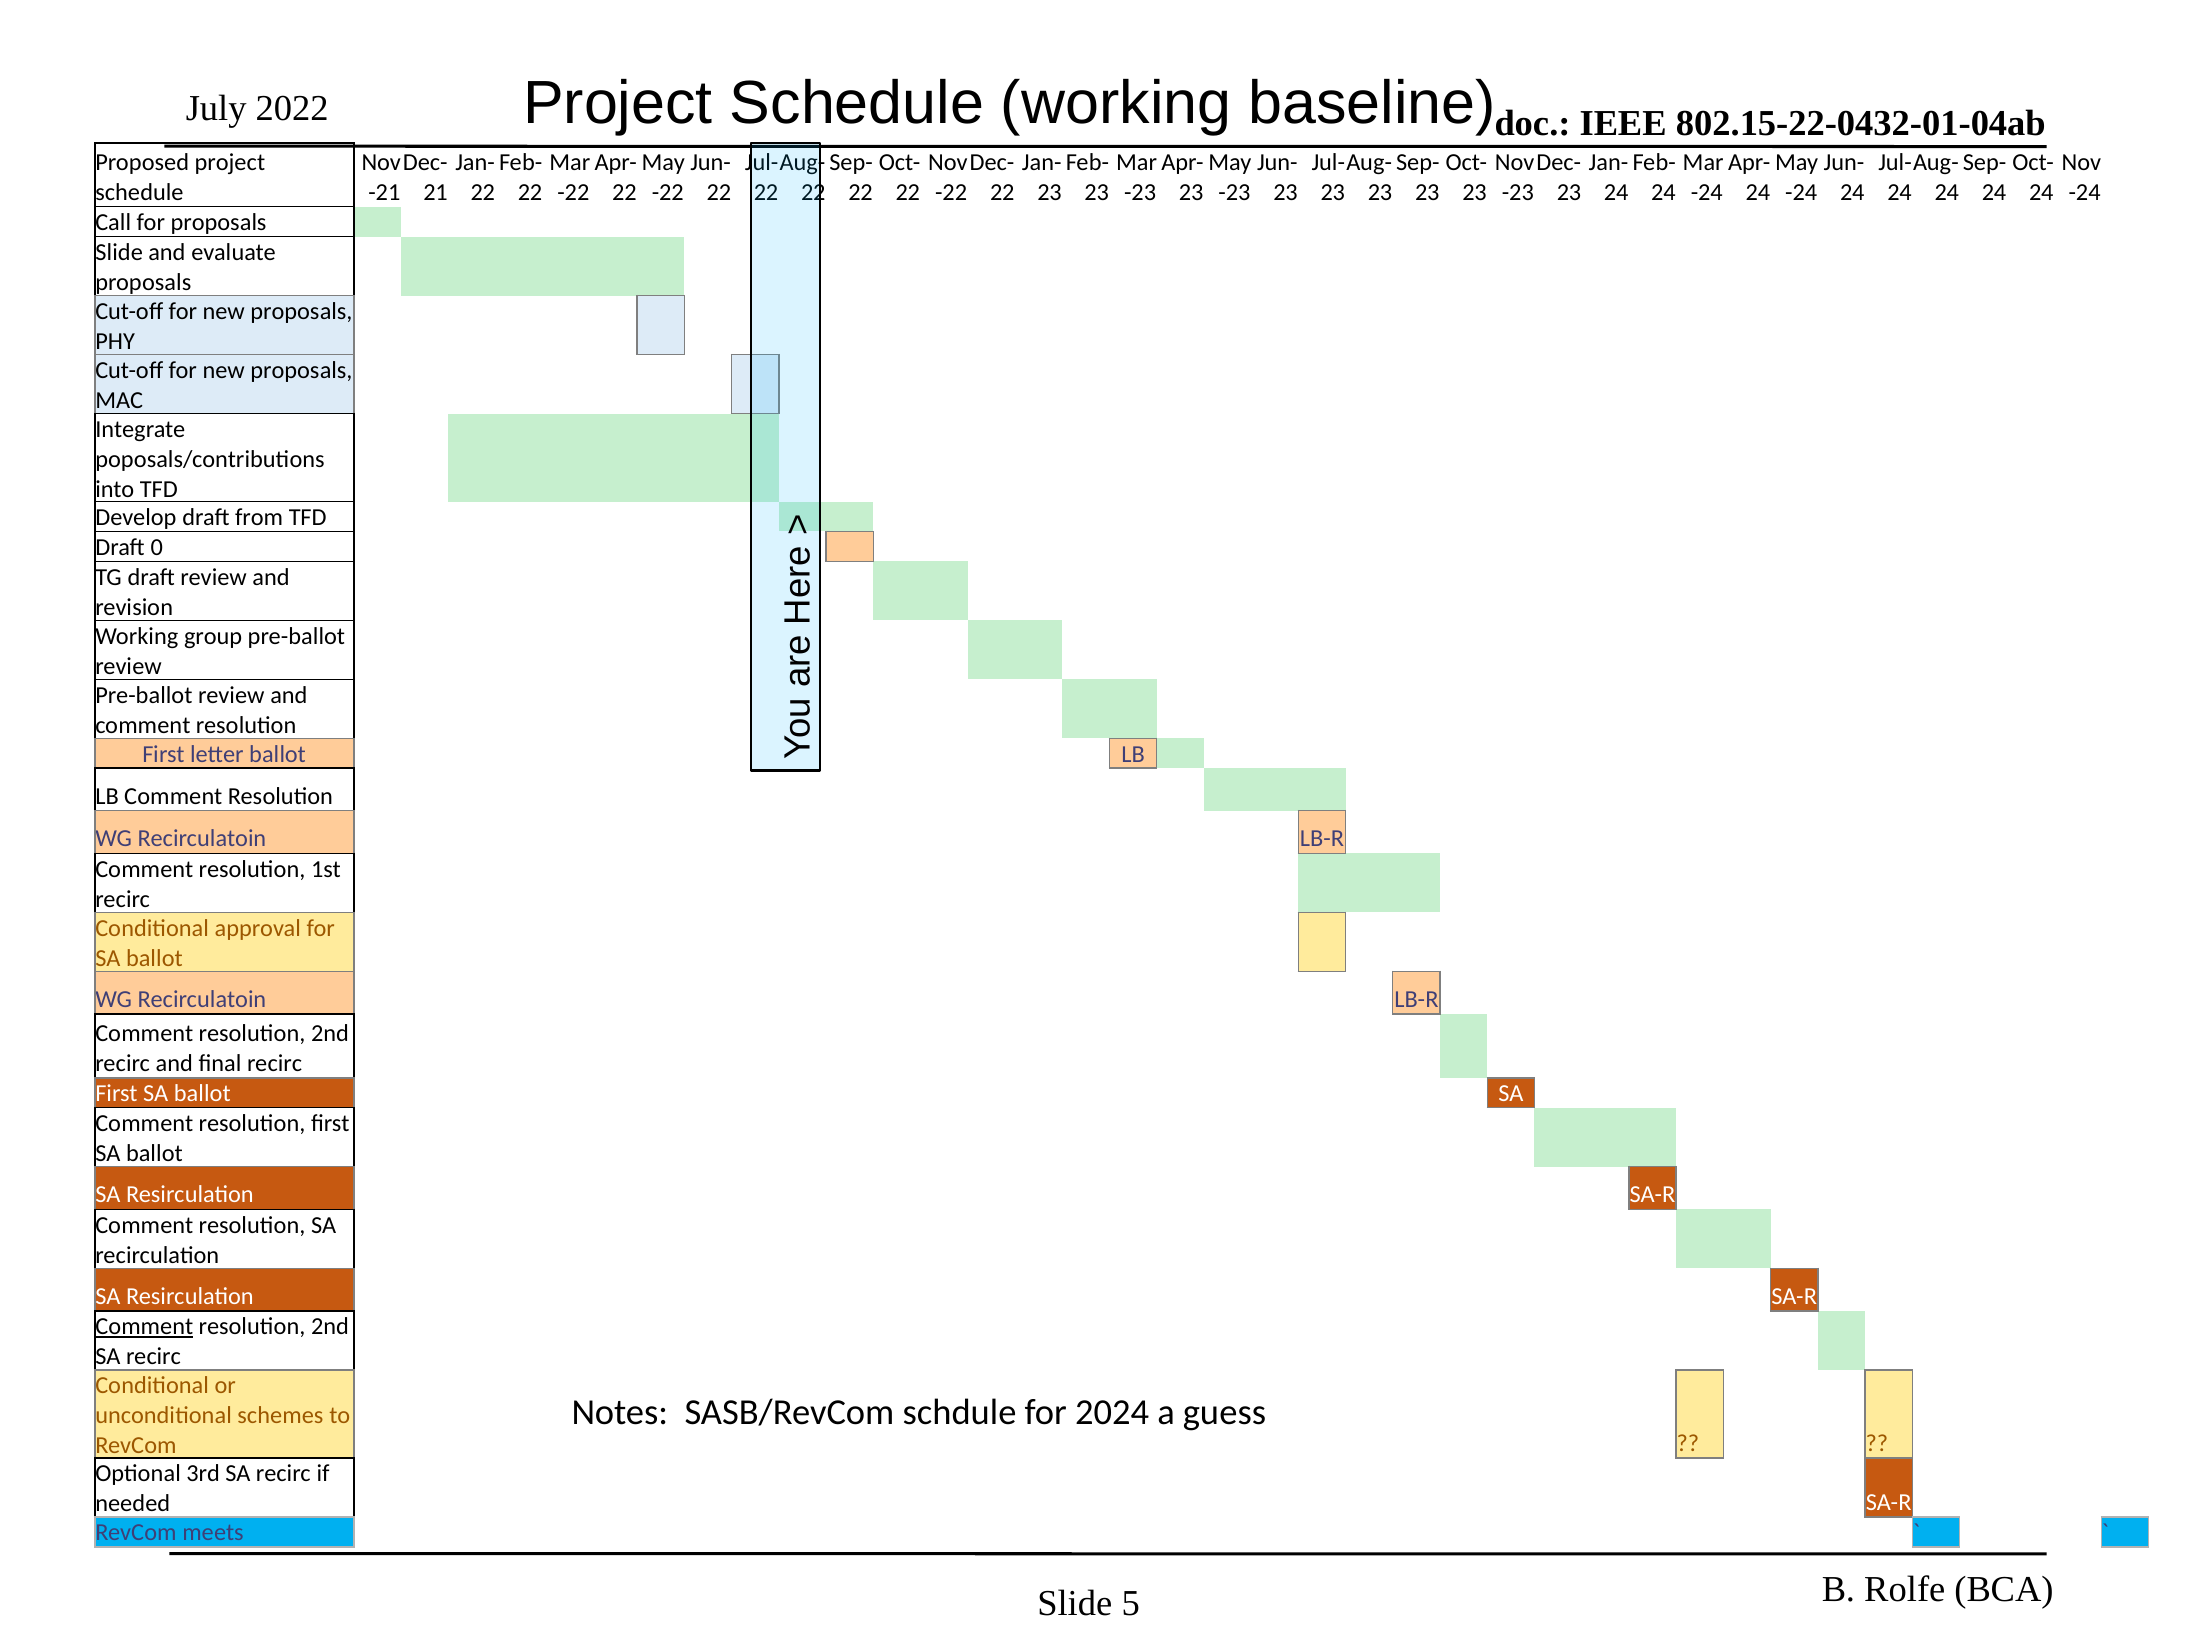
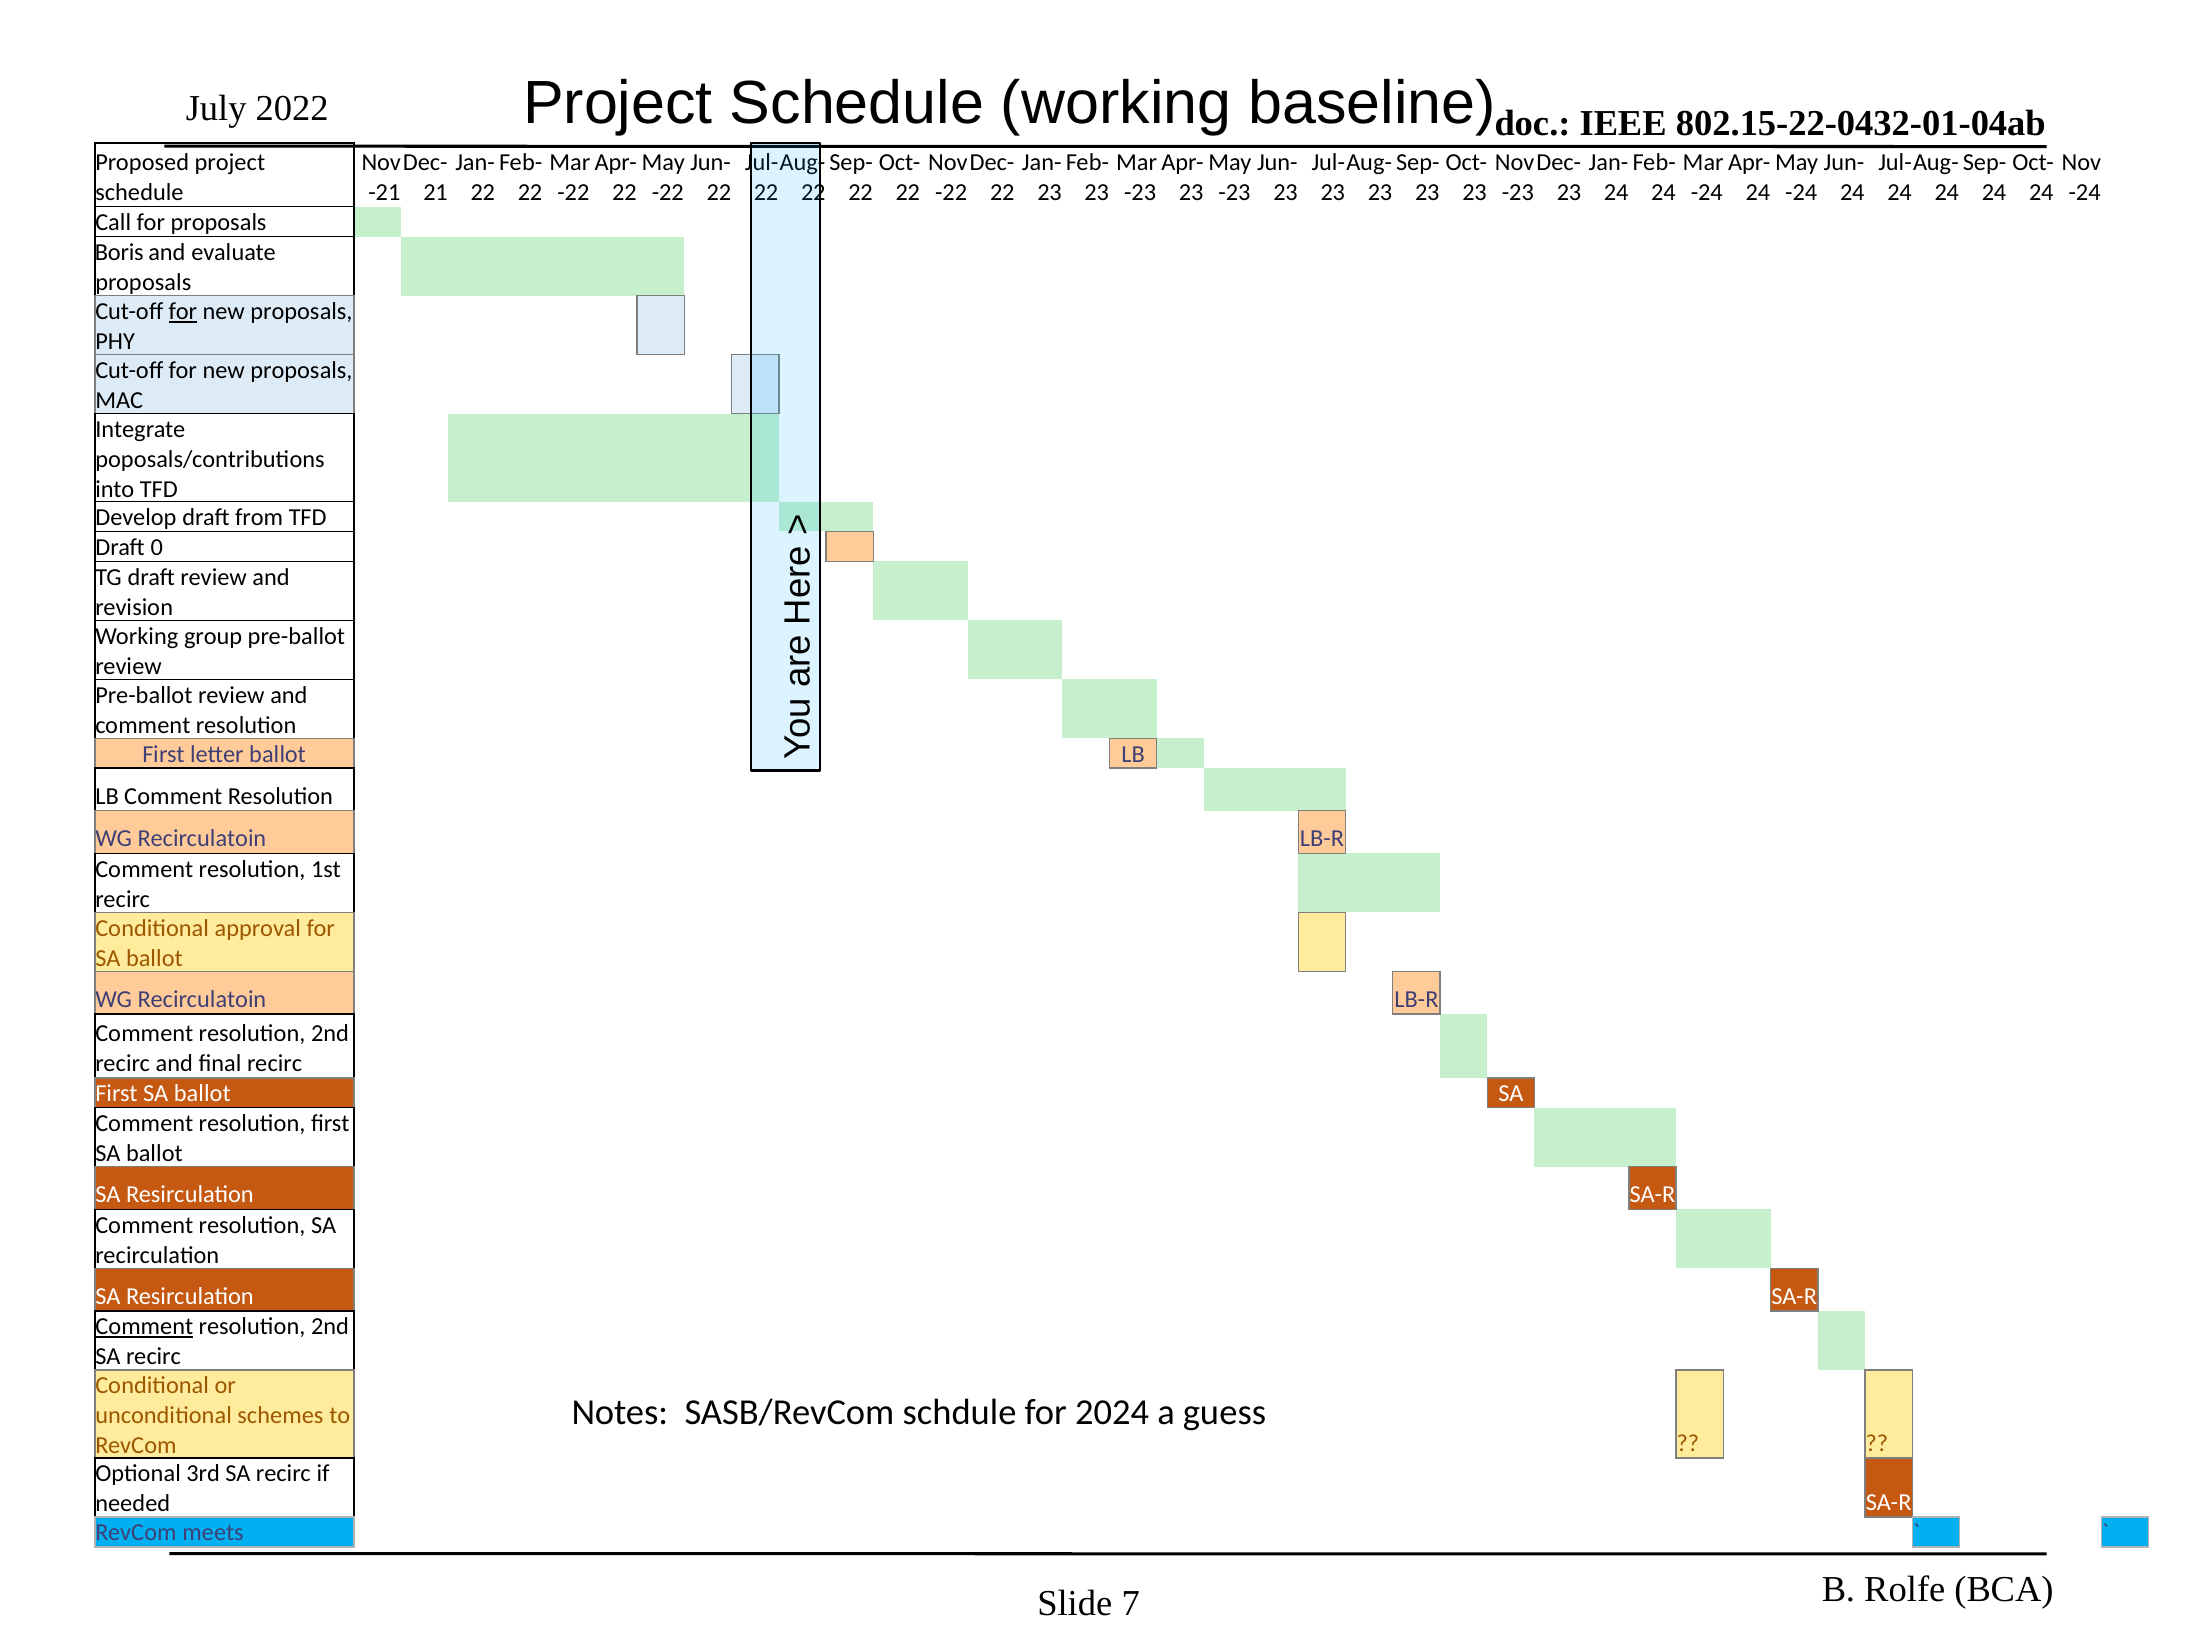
Slide at (119, 252): Slide -> Boris
for at (183, 311) underline: none -> present
5: 5 -> 7
